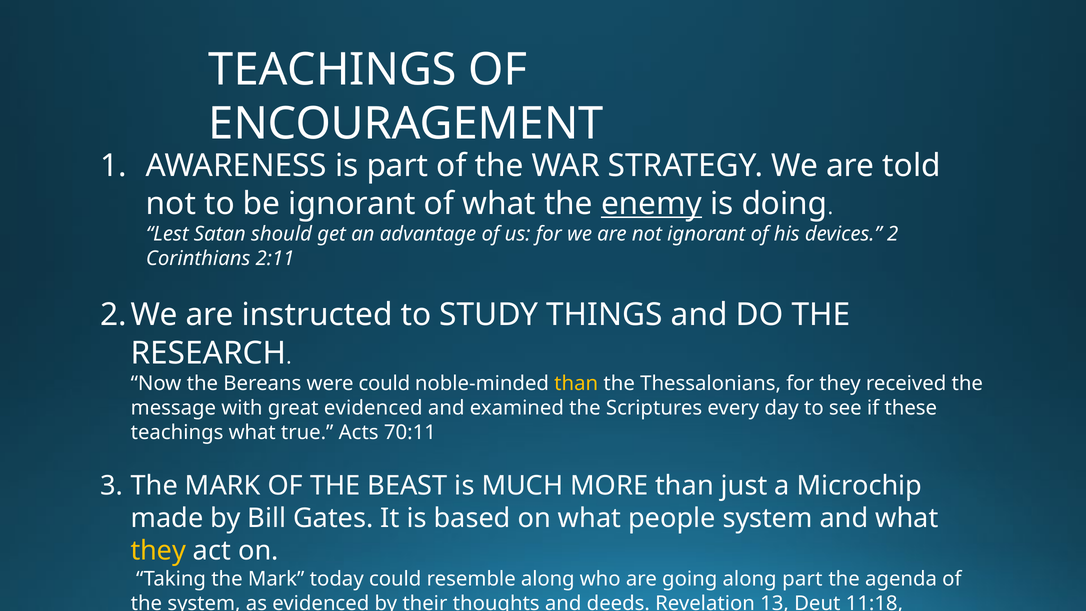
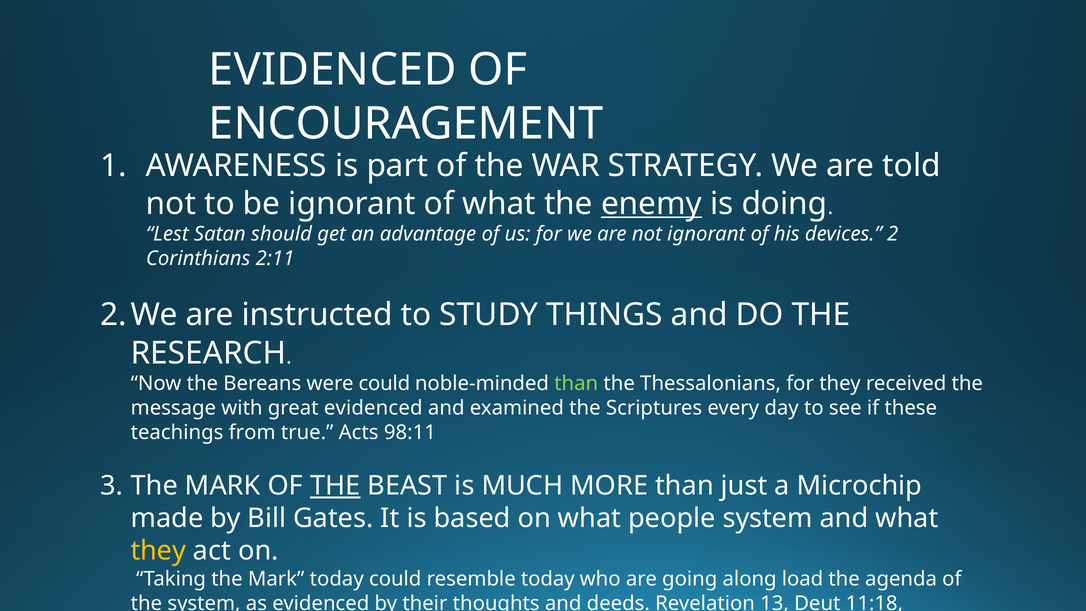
TEACHINGS at (333, 70): TEACHINGS -> EVIDENCED
than at (576, 383) colour: yellow -> light green
teachings what: what -> from
70:11: 70:11 -> 98:11
THE at (335, 486) underline: none -> present
resemble along: along -> today
along part: part -> load
